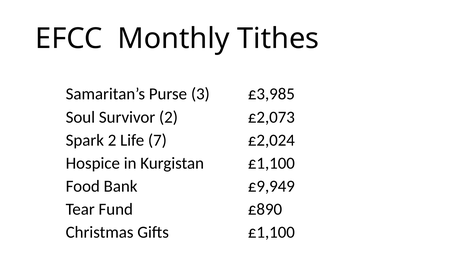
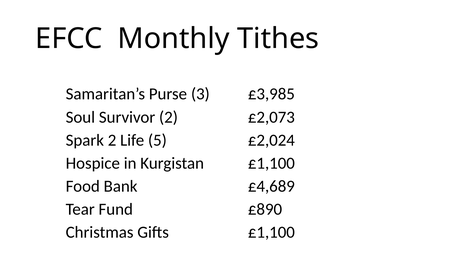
7: 7 -> 5
£9,949: £9,949 -> £4,689
